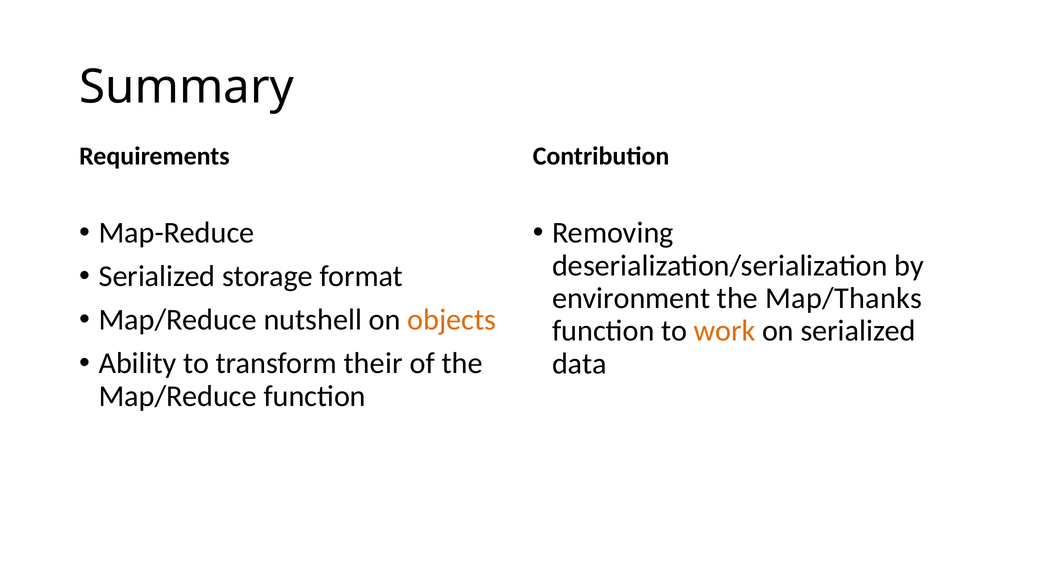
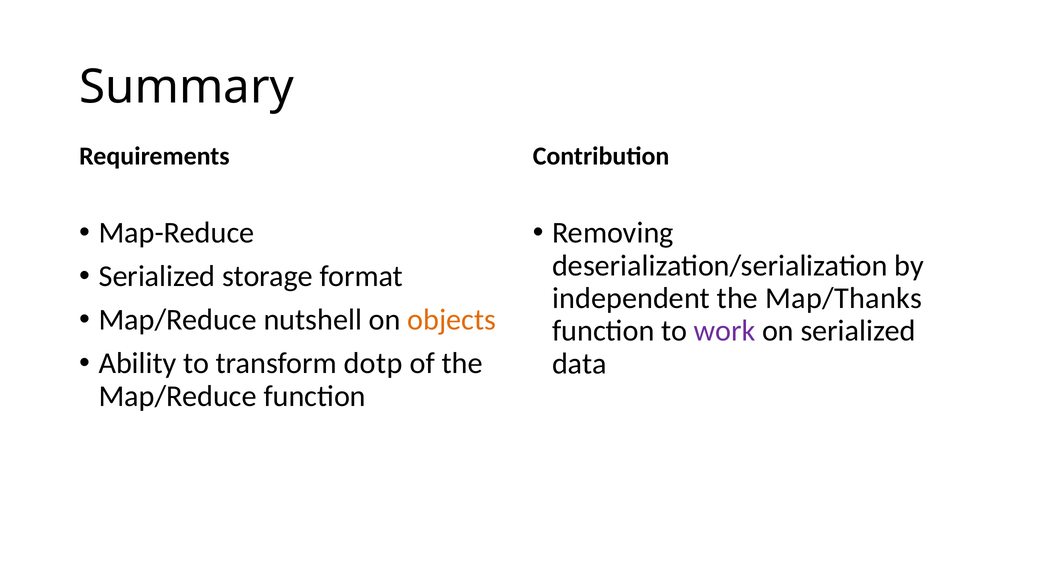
environment: environment -> independent
work colour: orange -> purple
their: their -> dotp
